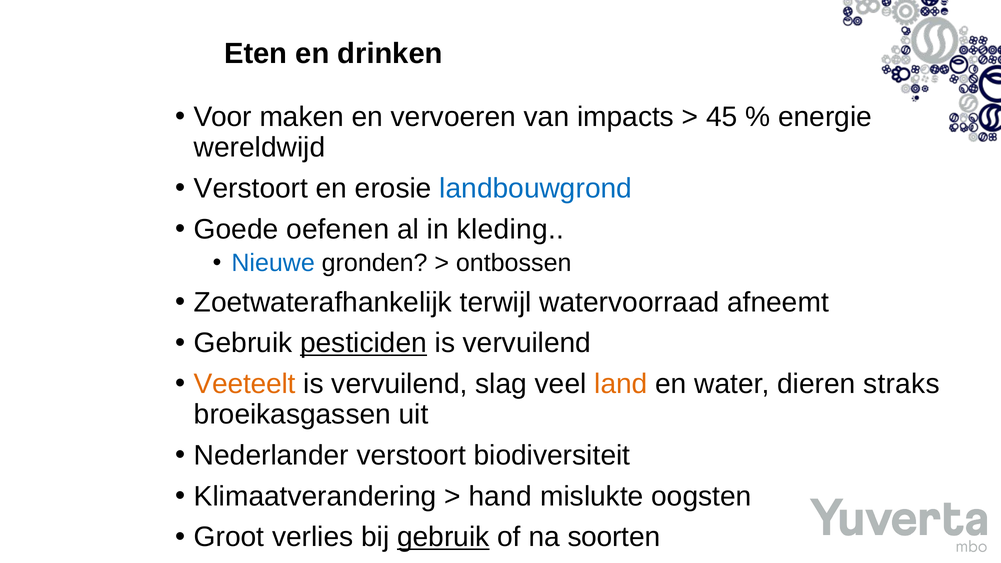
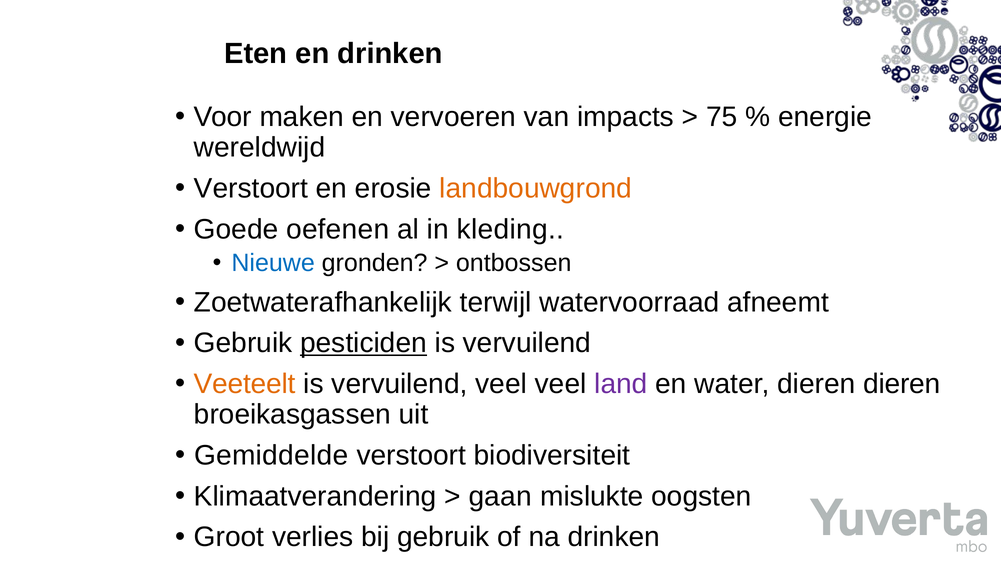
45: 45 -> 75
landbouwgrond colour: blue -> orange
vervuilend slag: slag -> veel
land colour: orange -> purple
dieren straks: straks -> dieren
Nederlander: Nederlander -> Gemiddelde
hand: hand -> gaan
gebruik at (443, 537) underline: present -> none
na soorten: soorten -> drinken
